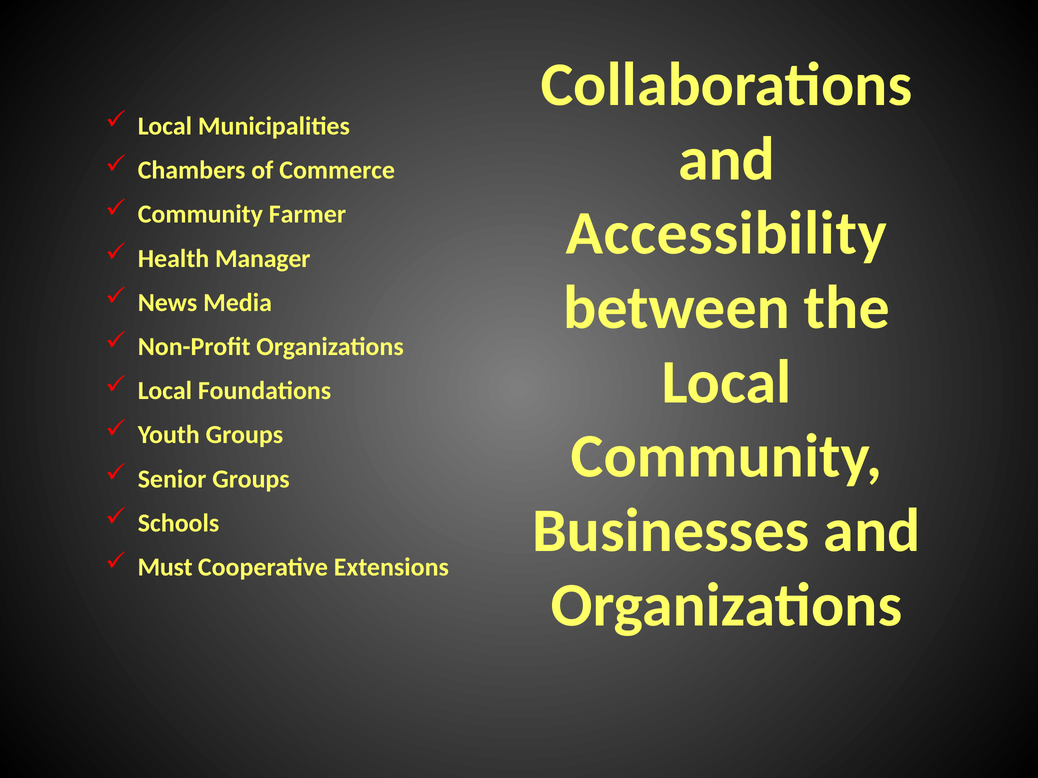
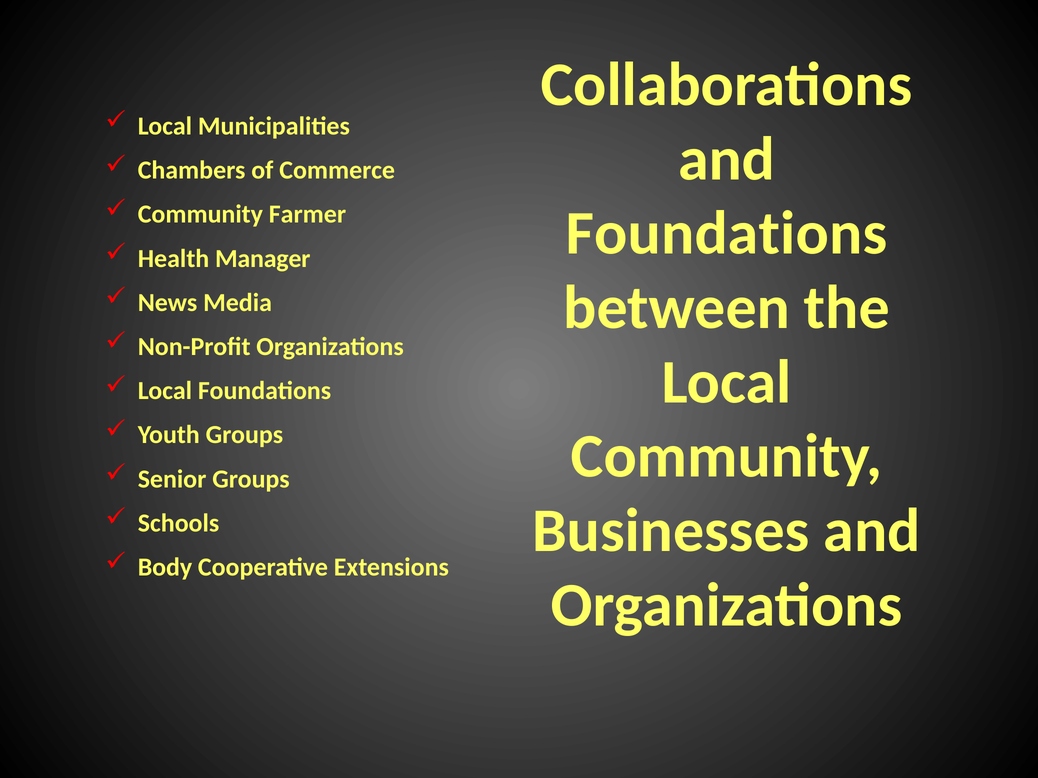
Accessibility at (726, 234): Accessibility -> Foundations
Must: Must -> Body
